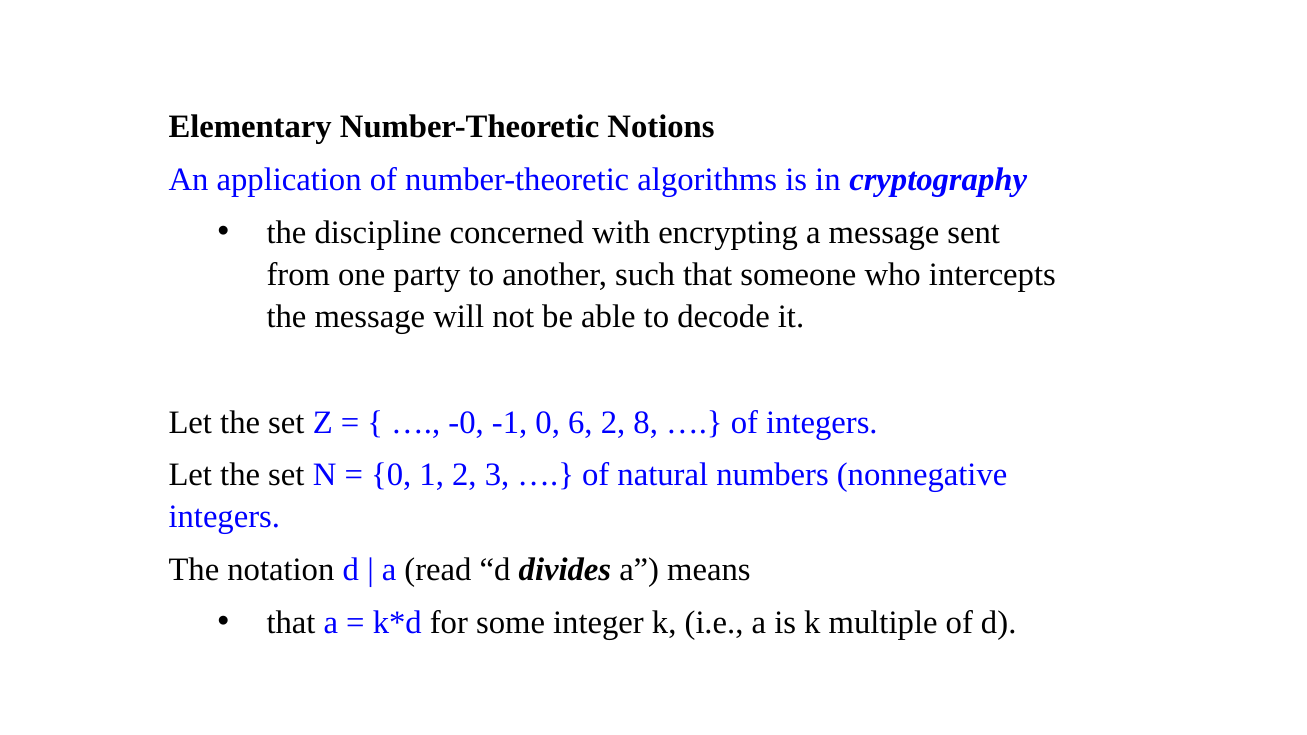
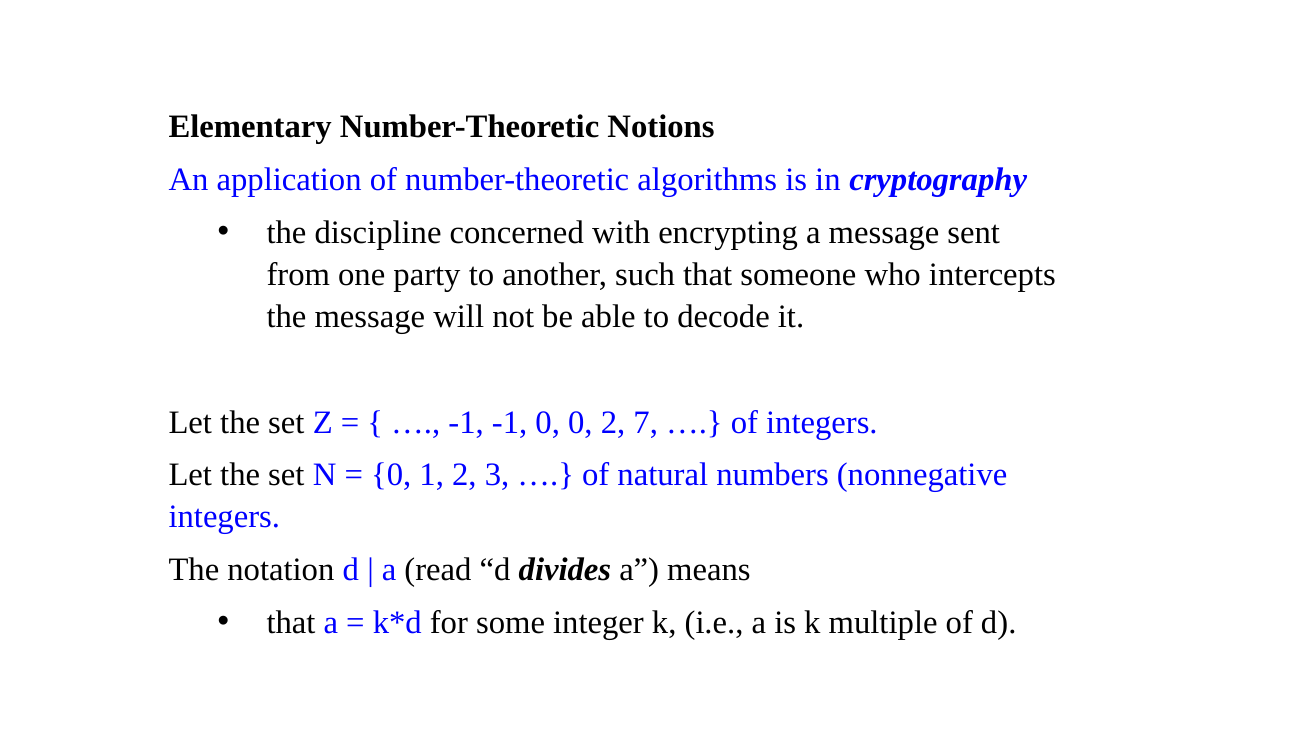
-0 at (466, 422): -0 -> -1
0 6: 6 -> 0
8: 8 -> 7
